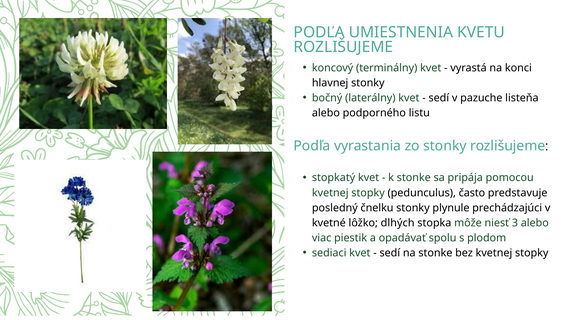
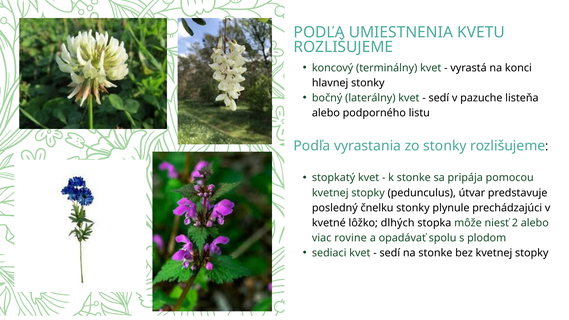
často: často -> útvar
3: 3 -> 2
piestik: piestik -> rovine
